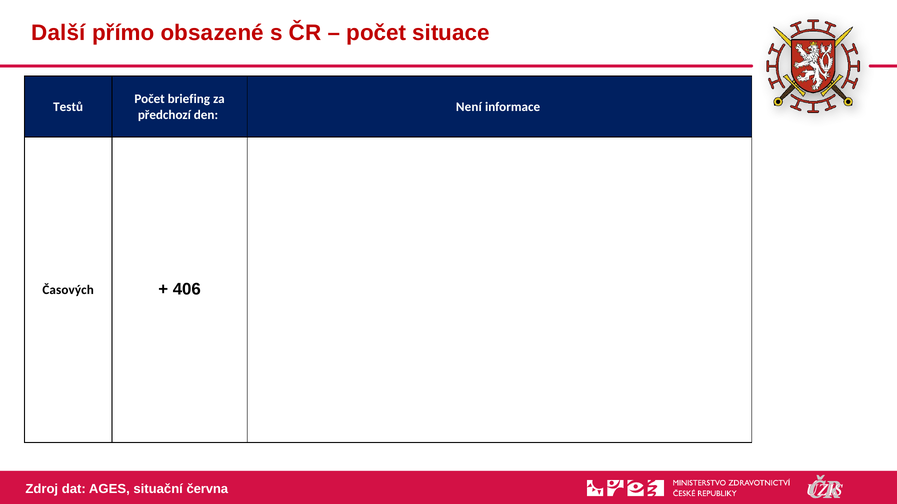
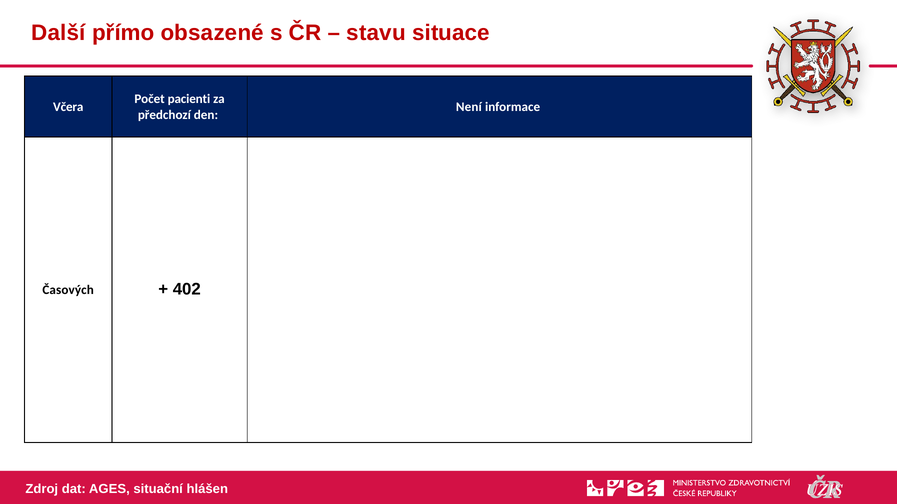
počet at (376, 33): počet -> stavu
briefing: briefing -> pacienti
Testů: Testů -> Včera
406: 406 -> 402
června: června -> hlášen
